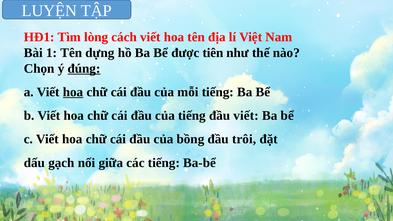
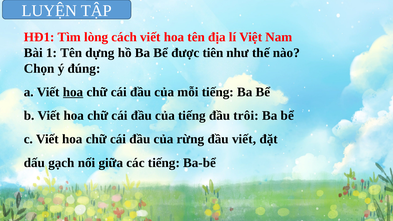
đúng underline: present -> none
đầu viết: viết -> trôi
bồng: bồng -> rừng
đầu trôi: trôi -> viết
